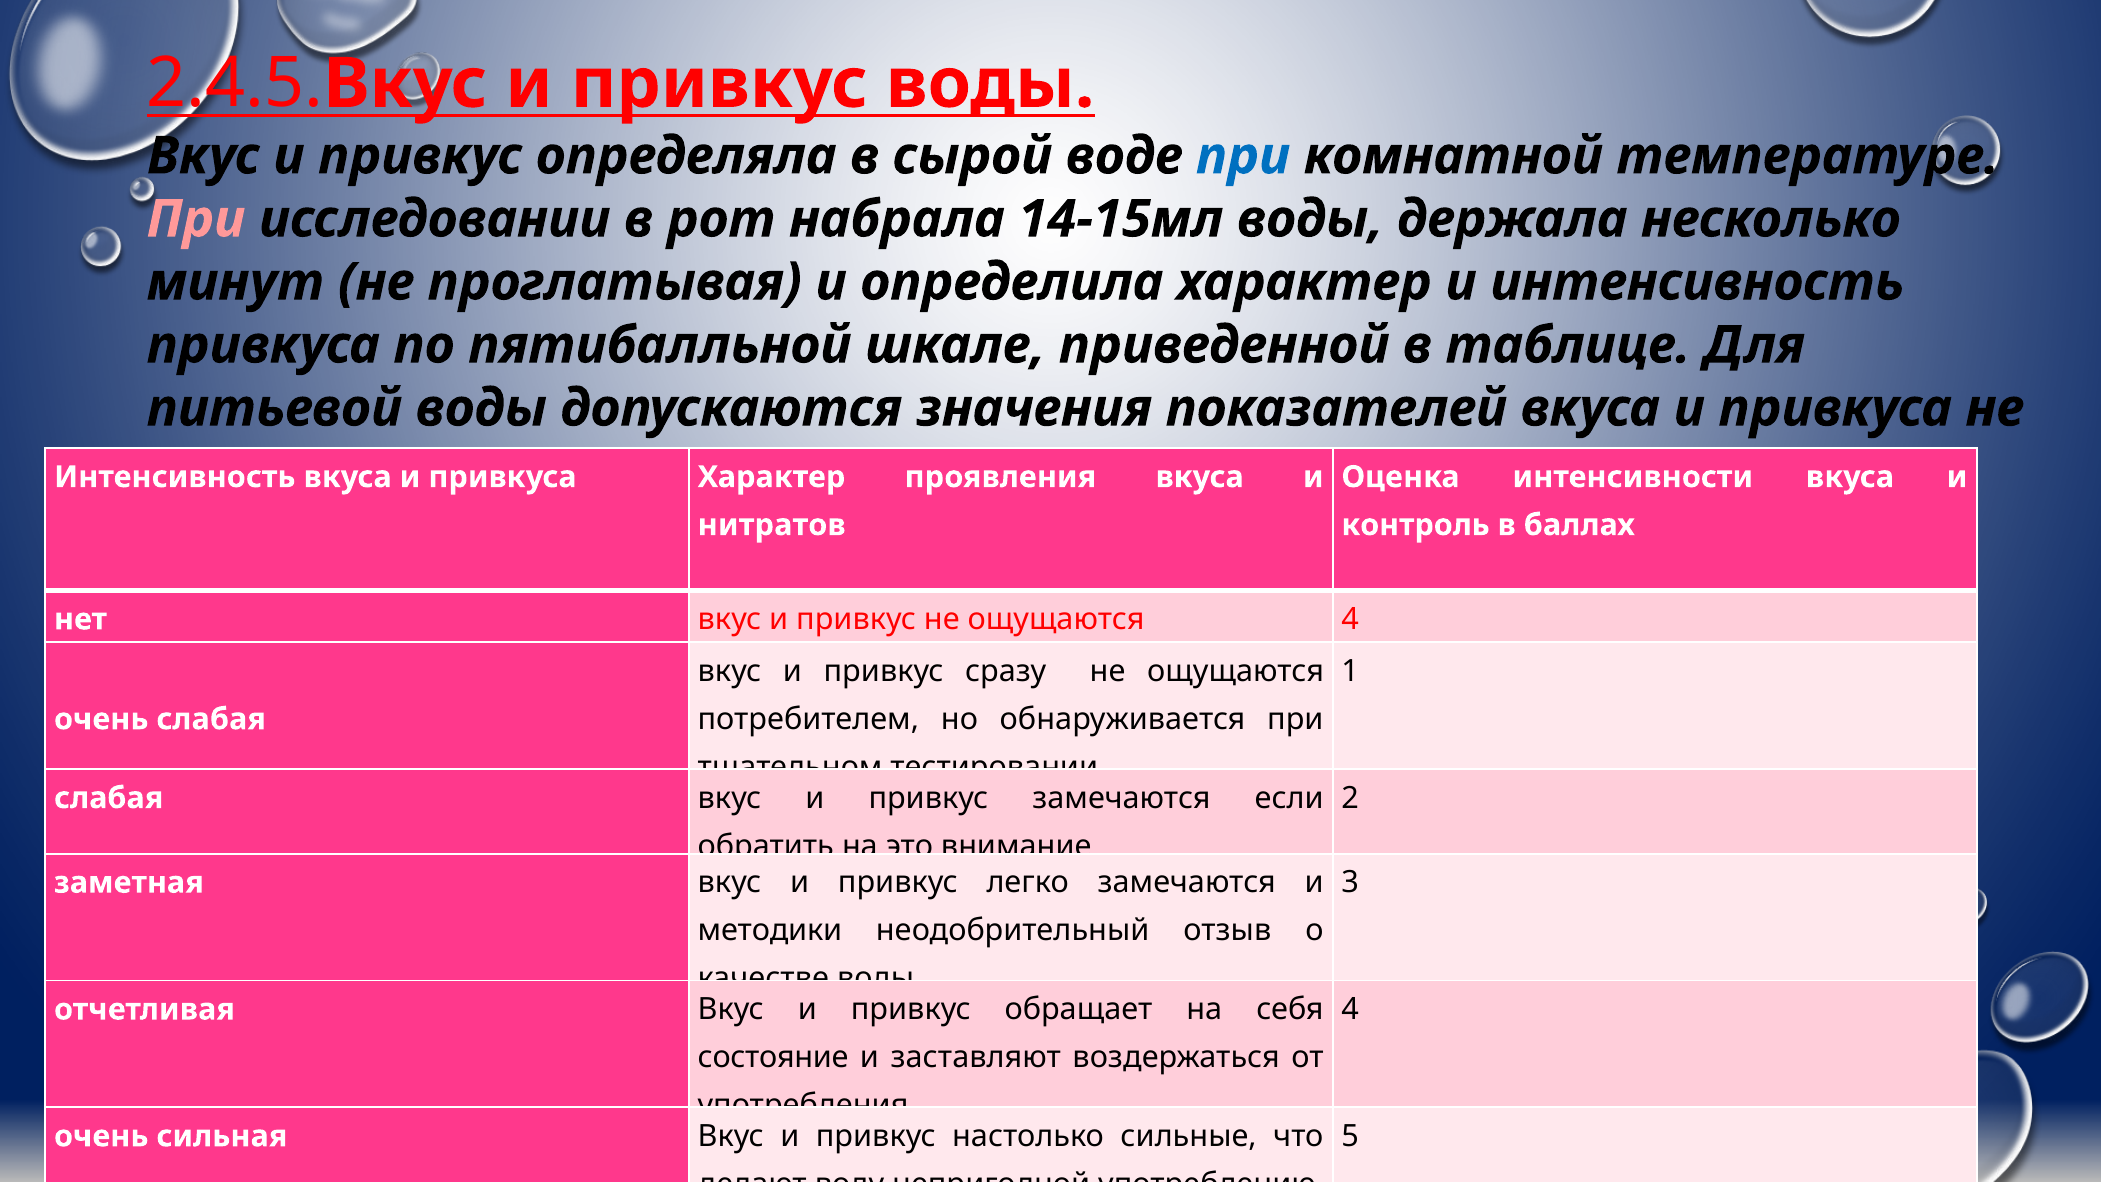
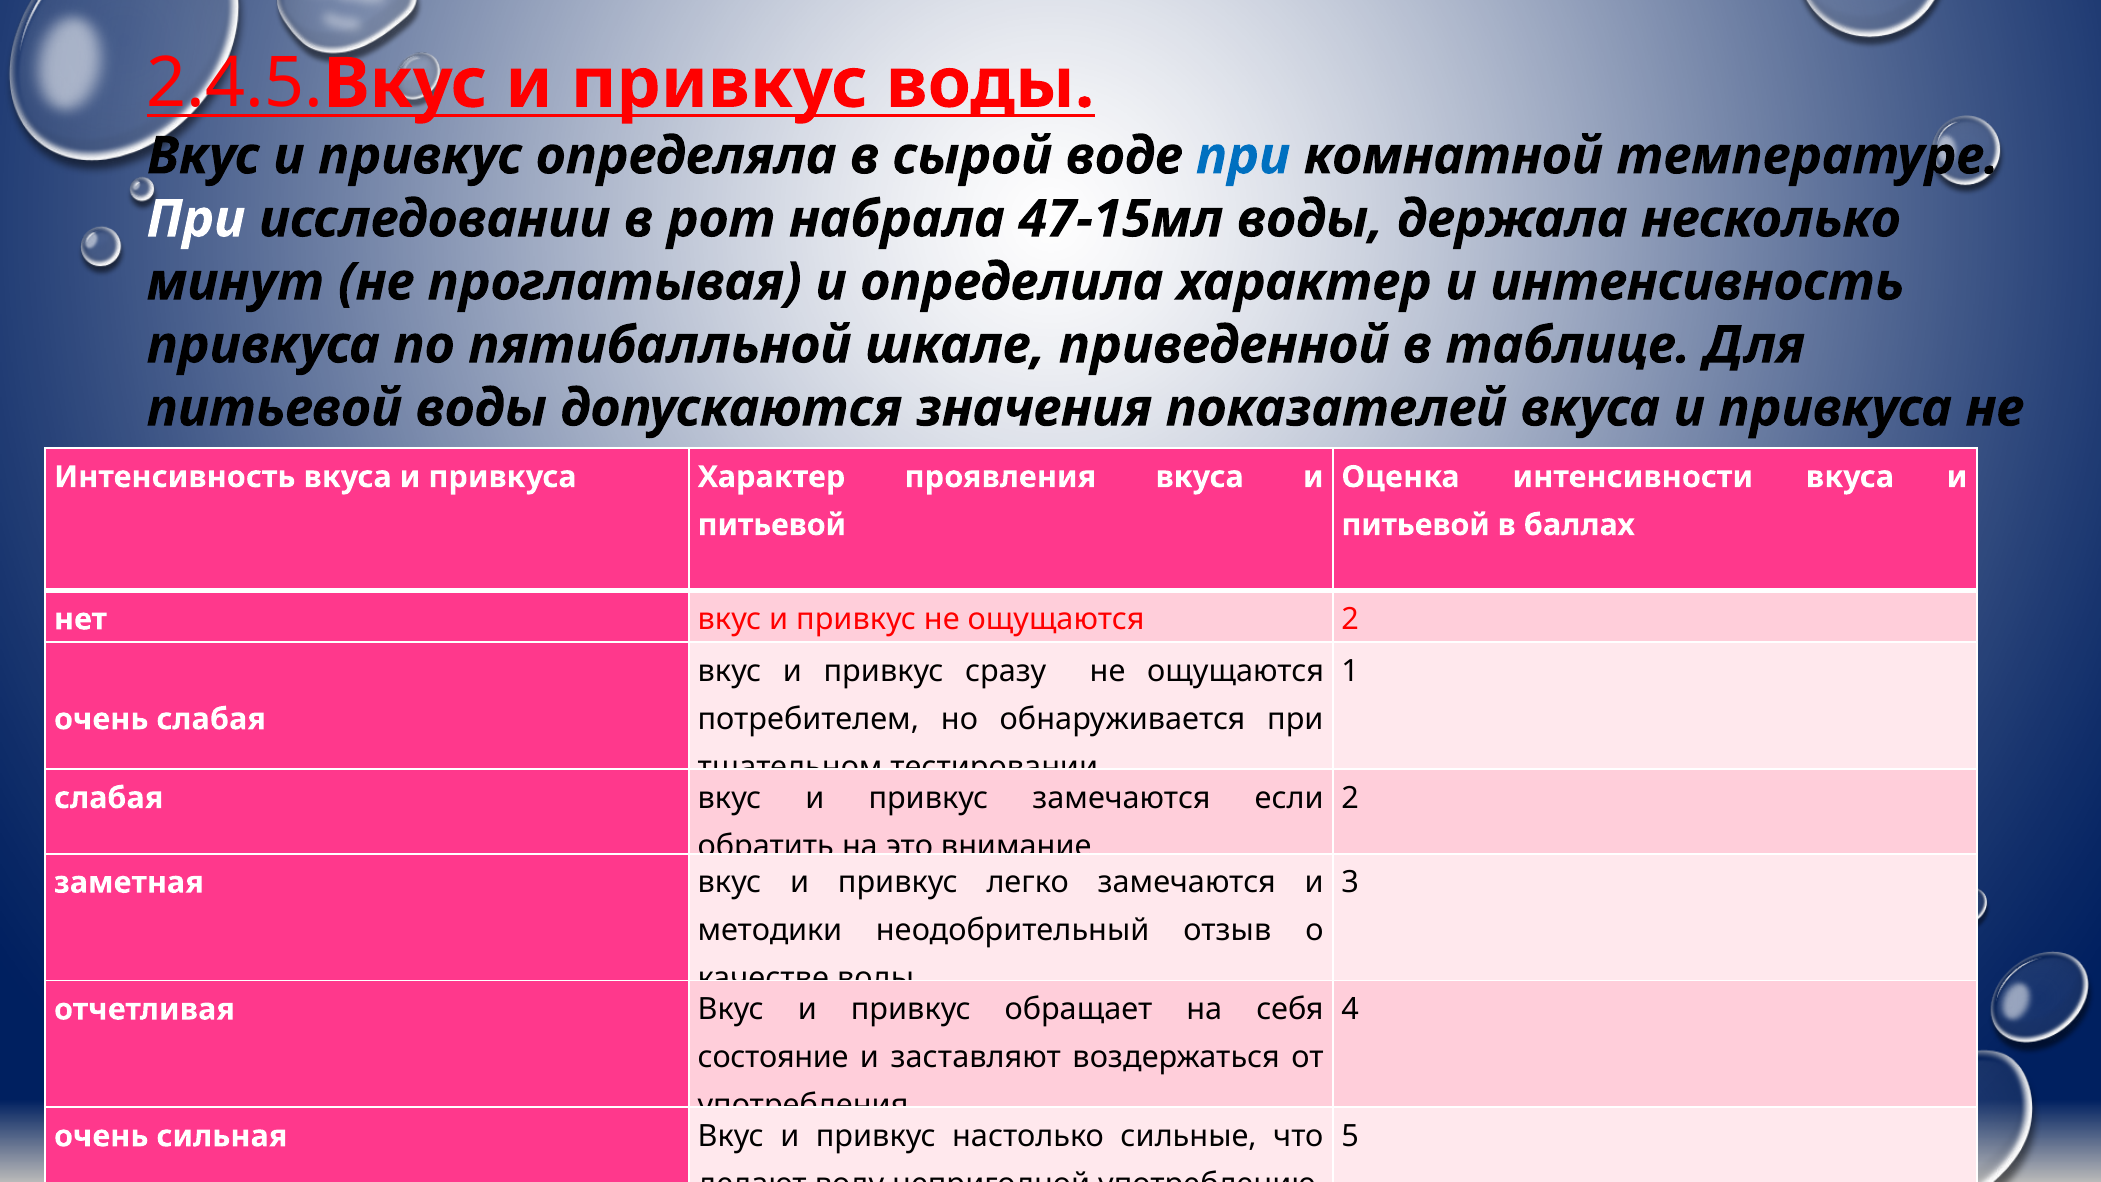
При at (196, 219) colour: pink -> white
14-15мл: 14-15мл -> 47-15мл
нитратов at (772, 525): нитратов -> питьевой
контроль at (1416, 525): контроль -> питьевой
ощущаются 4: 4 -> 2
